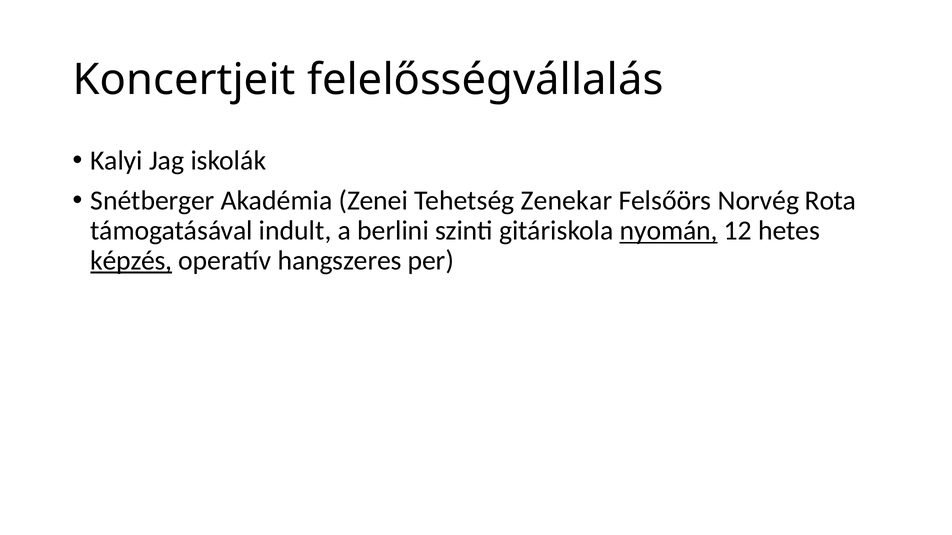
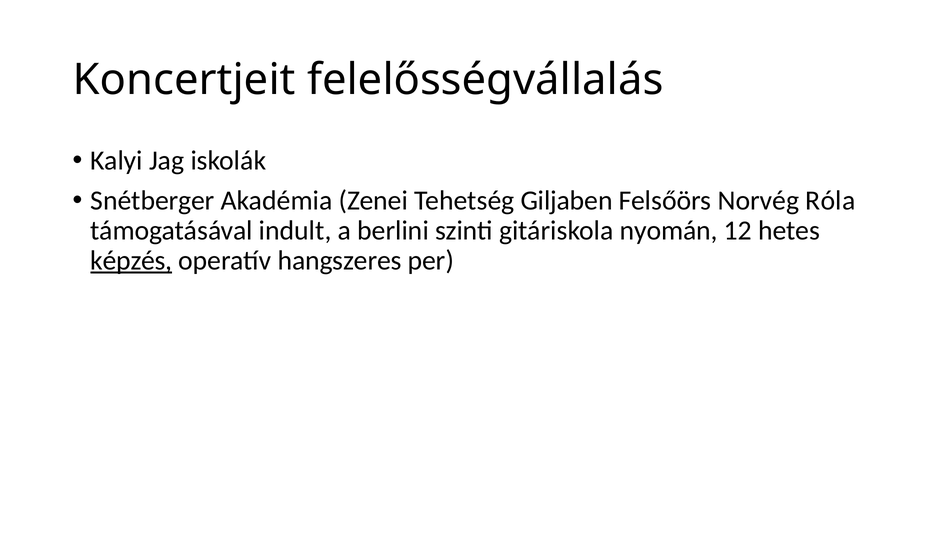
Zenekar: Zenekar -> Giljaben
Rota: Rota -> Róla
nyomán underline: present -> none
